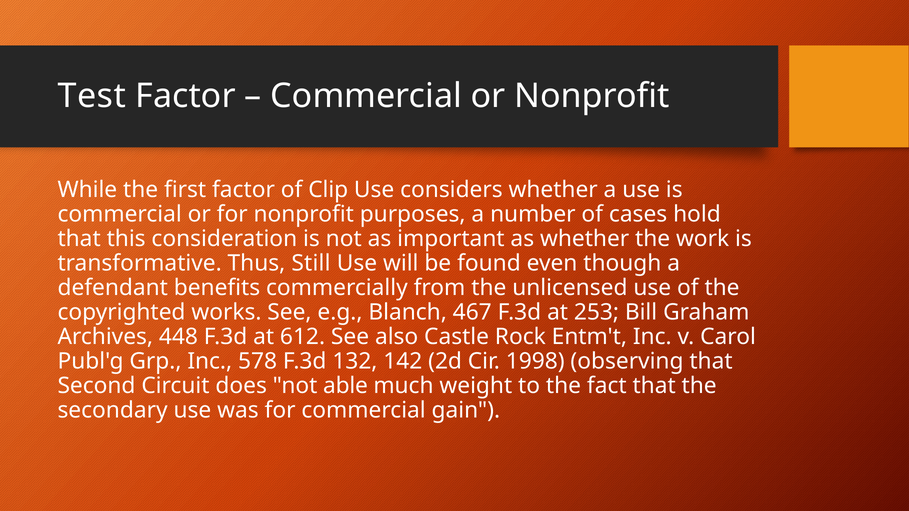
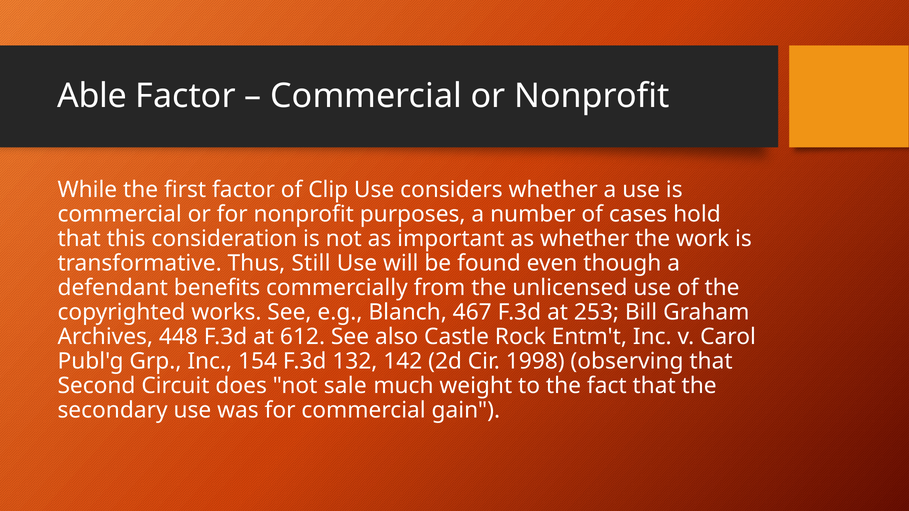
Test: Test -> Able
578: 578 -> 154
able: able -> sale
